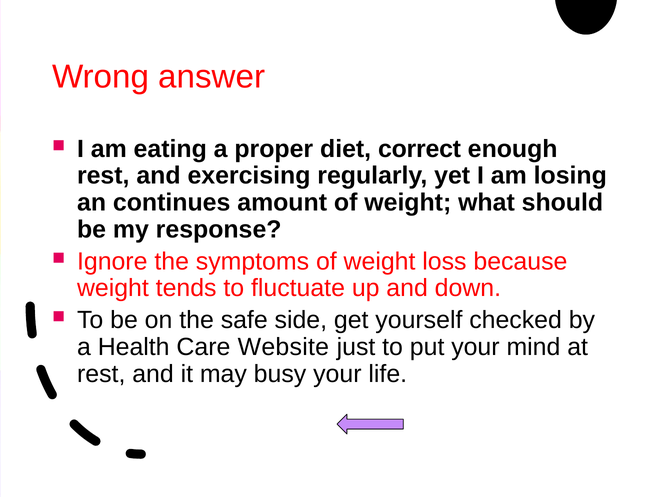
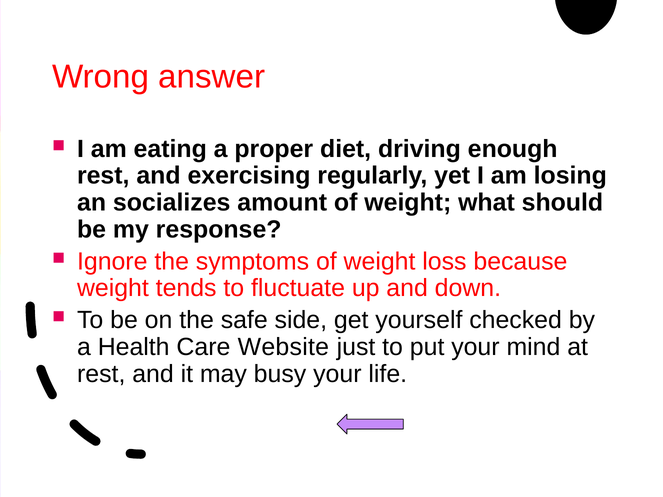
correct: correct -> driving
continues: continues -> socializes
